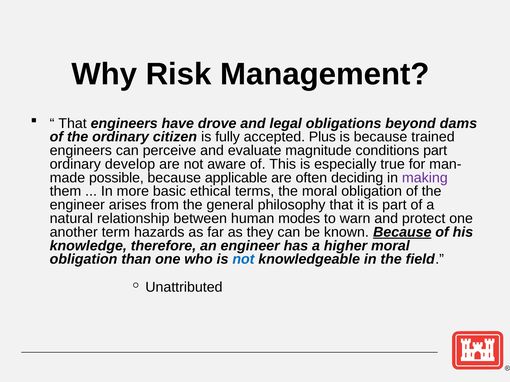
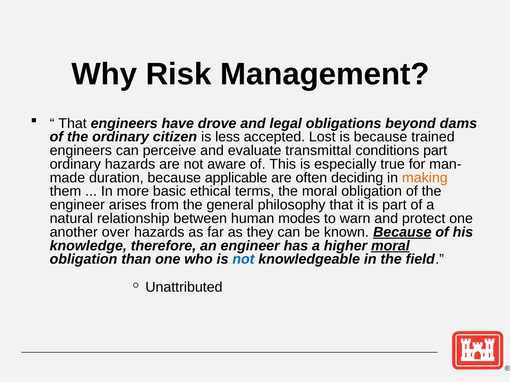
fully: fully -> less
Plus: Plus -> Lost
magnitude: magnitude -> transmittal
ordinary develop: develop -> hazards
possible: possible -> duration
making colour: purple -> orange
term: term -> over
moral at (390, 246) underline: none -> present
